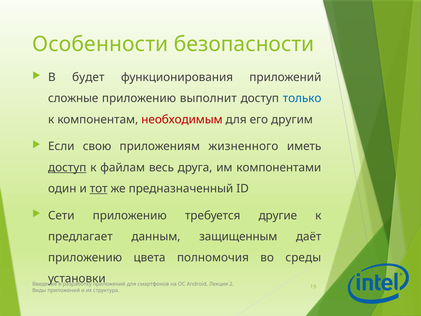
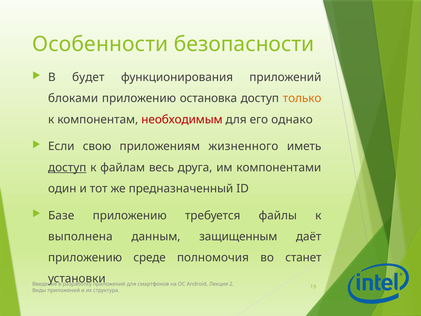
сложные: сложные -> блоками
выполнит: выполнит -> остановка
только colour: blue -> orange
другим: другим -> однако
тот underline: present -> none
Сети: Сети -> Базе
другие: другие -> файлы
предлагает: предлагает -> выполнена
цвета: цвета -> среде
среды: среды -> станет
